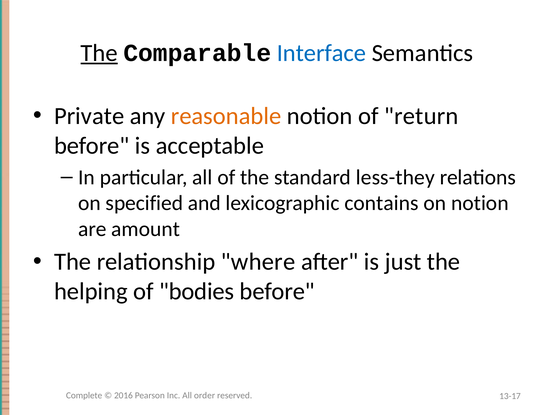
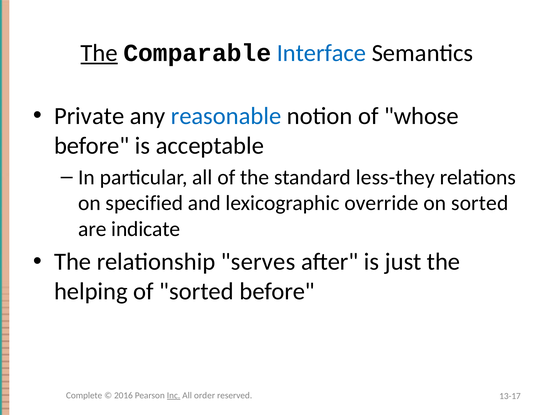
reasonable colour: orange -> blue
return: return -> whose
contains: contains -> override
on notion: notion -> sorted
amount: amount -> indicate
where: where -> serves
of bodies: bodies -> sorted
Inc underline: none -> present
